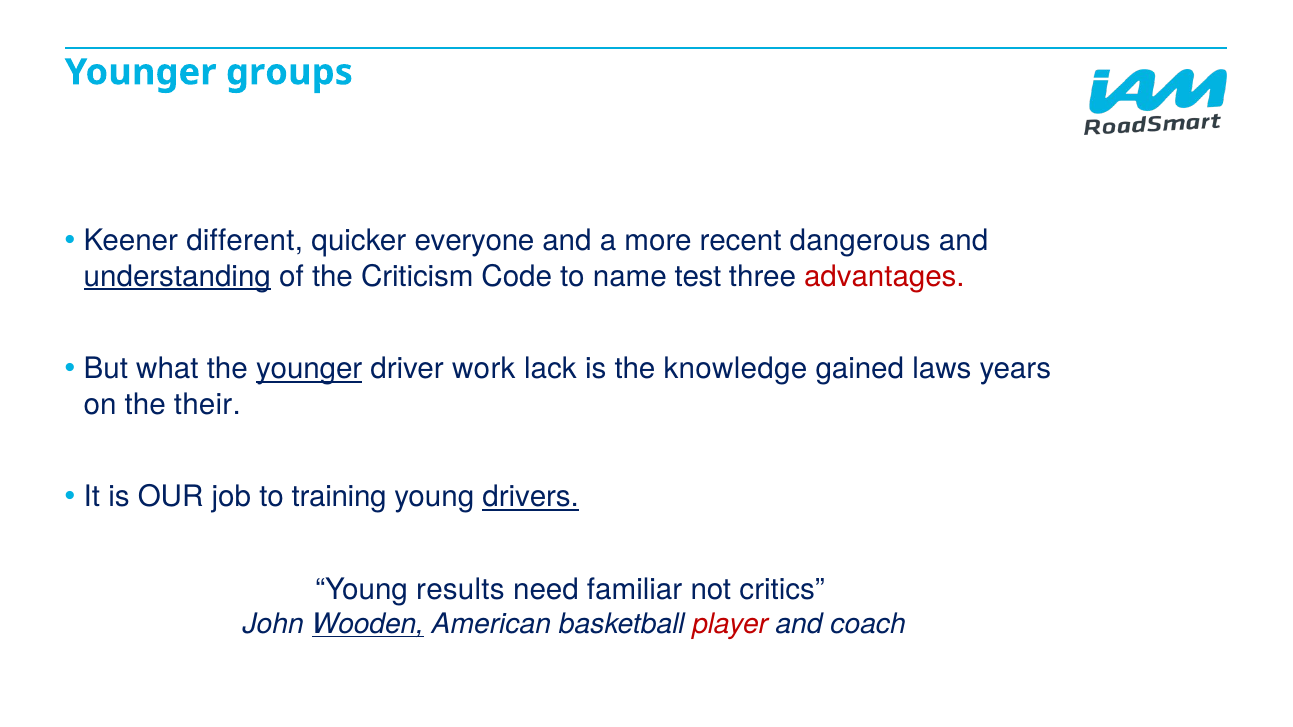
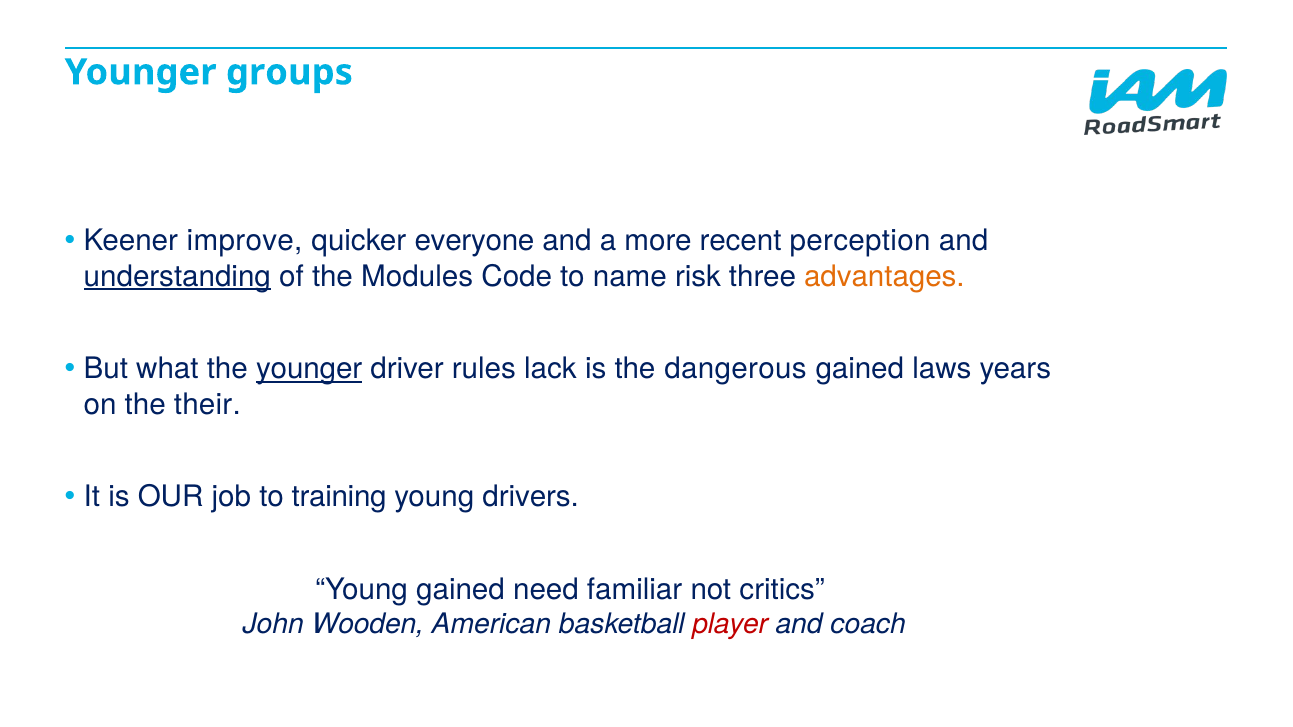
different: different -> improve
dangerous: dangerous -> perception
Criticism: Criticism -> Modules
test: test -> risk
advantages colour: red -> orange
work: work -> rules
knowledge: knowledge -> dangerous
drivers underline: present -> none
Young results: results -> gained
Wooden underline: present -> none
